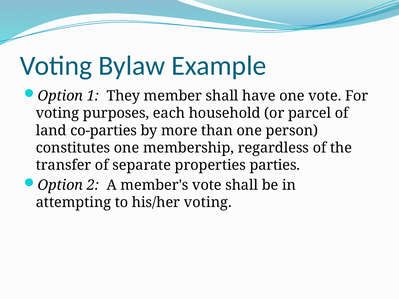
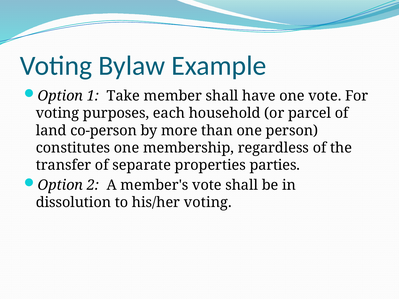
They: They -> Take
co-parties: co-parties -> co-person
attempting: attempting -> dissolution
